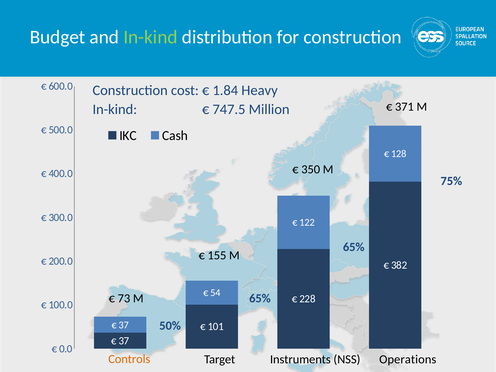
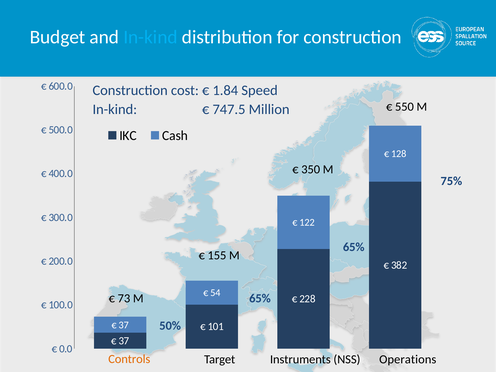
In-kind at (150, 37) colour: light green -> light blue
Heavy: Heavy -> Speed
371: 371 -> 550
